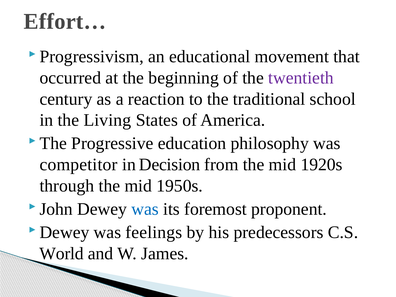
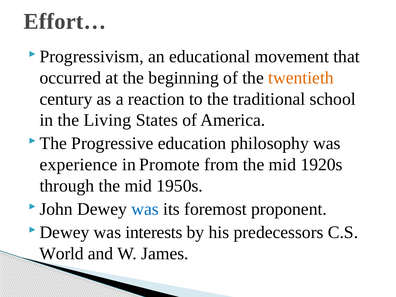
twentieth colour: purple -> orange
competitor: competitor -> experience
Decision: Decision -> Promote
feelings: feelings -> interests
